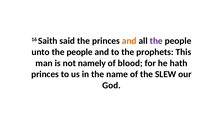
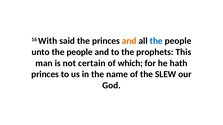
Saith: Saith -> With
the at (156, 41) colour: purple -> blue
namely: namely -> certain
blood: blood -> which
